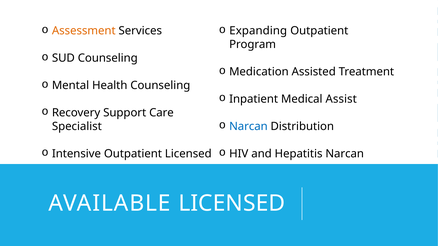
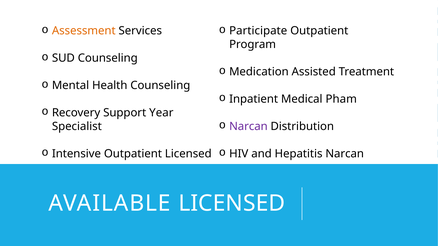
Expanding: Expanding -> Participate
Assist: Assist -> Pham
Care: Care -> Year
Narcan at (248, 127) colour: blue -> purple
